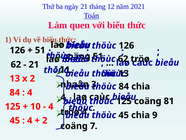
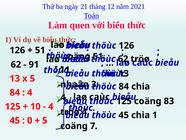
21 at (34, 64): 21 -> 91
x 2: 2 -> 5
81: 81 -> 83
chia 9: 9 -> 1
4 at (30, 120): 4 -> 0
2 at (45, 120): 2 -> 5
